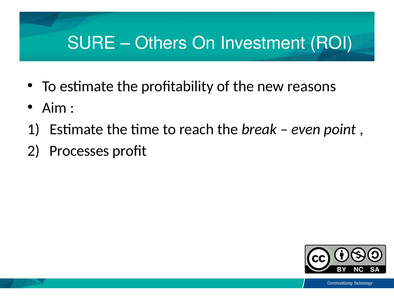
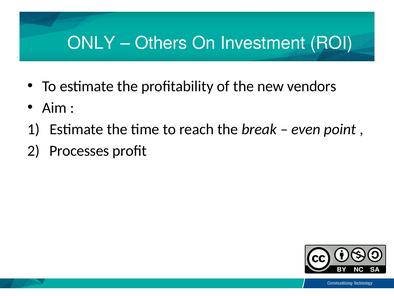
SURE: SURE -> ONLY
reasons: reasons -> vendors
